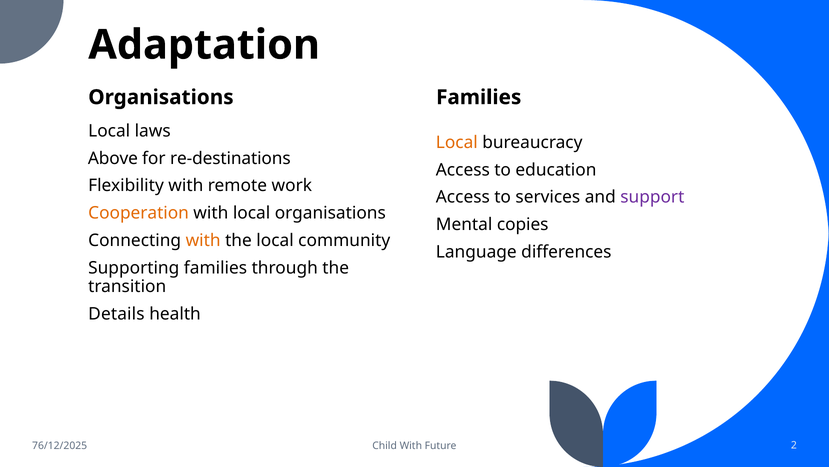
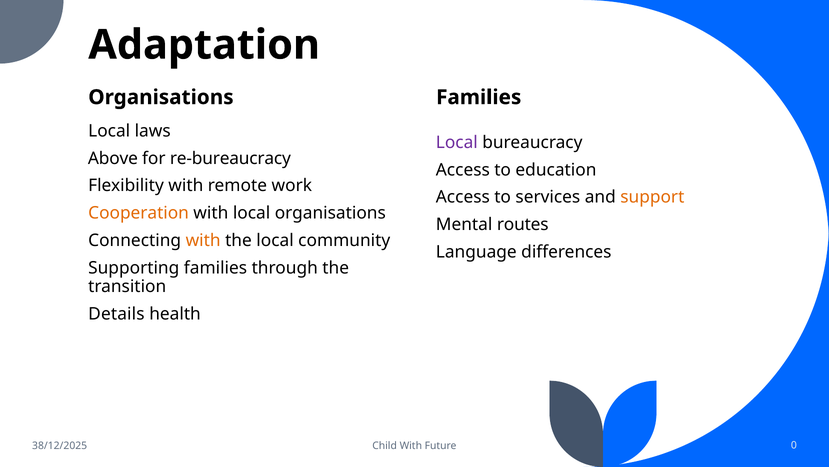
Local at (457, 142) colour: orange -> purple
re-destinations: re-destinations -> re-bureaucracy
support colour: purple -> orange
copies: copies -> routes
76/12/2025: 76/12/2025 -> 38/12/2025
2: 2 -> 0
